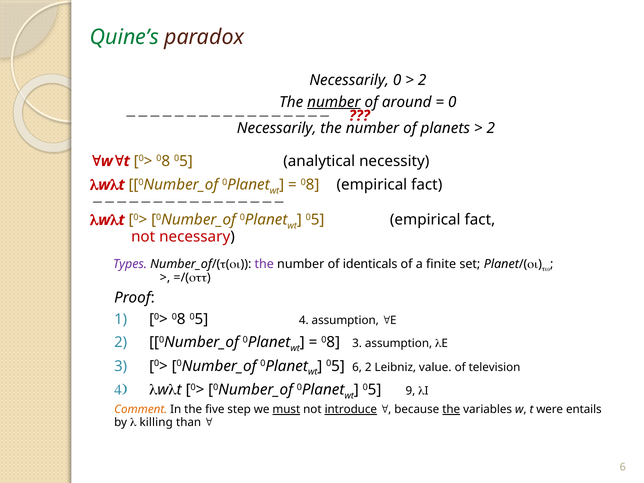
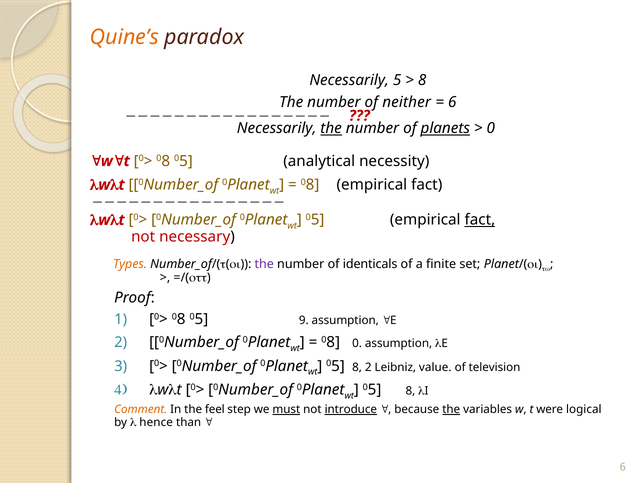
Quine’s colour: green -> orange
Necessarily 0: 0 -> 5
2 at (422, 80): 2 -> 8
number at (334, 102) underline: present -> none
around: around -> neither
0 at (452, 102): 0 -> 6
the at (331, 128) underline: none -> present
planets underline: none -> present
2 at (491, 128): 2 -> 0
fact at (480, 220) underline: none -> present
Types colour: purple -> orange
05 4: 4 -> 9
08 3: 3 -> 0
6 at (357, 367): 6 -> 8
9 at (410, 391): 9 -> 8
five: five -> feel
entails: entails -> logical
killing: killing -> hence
